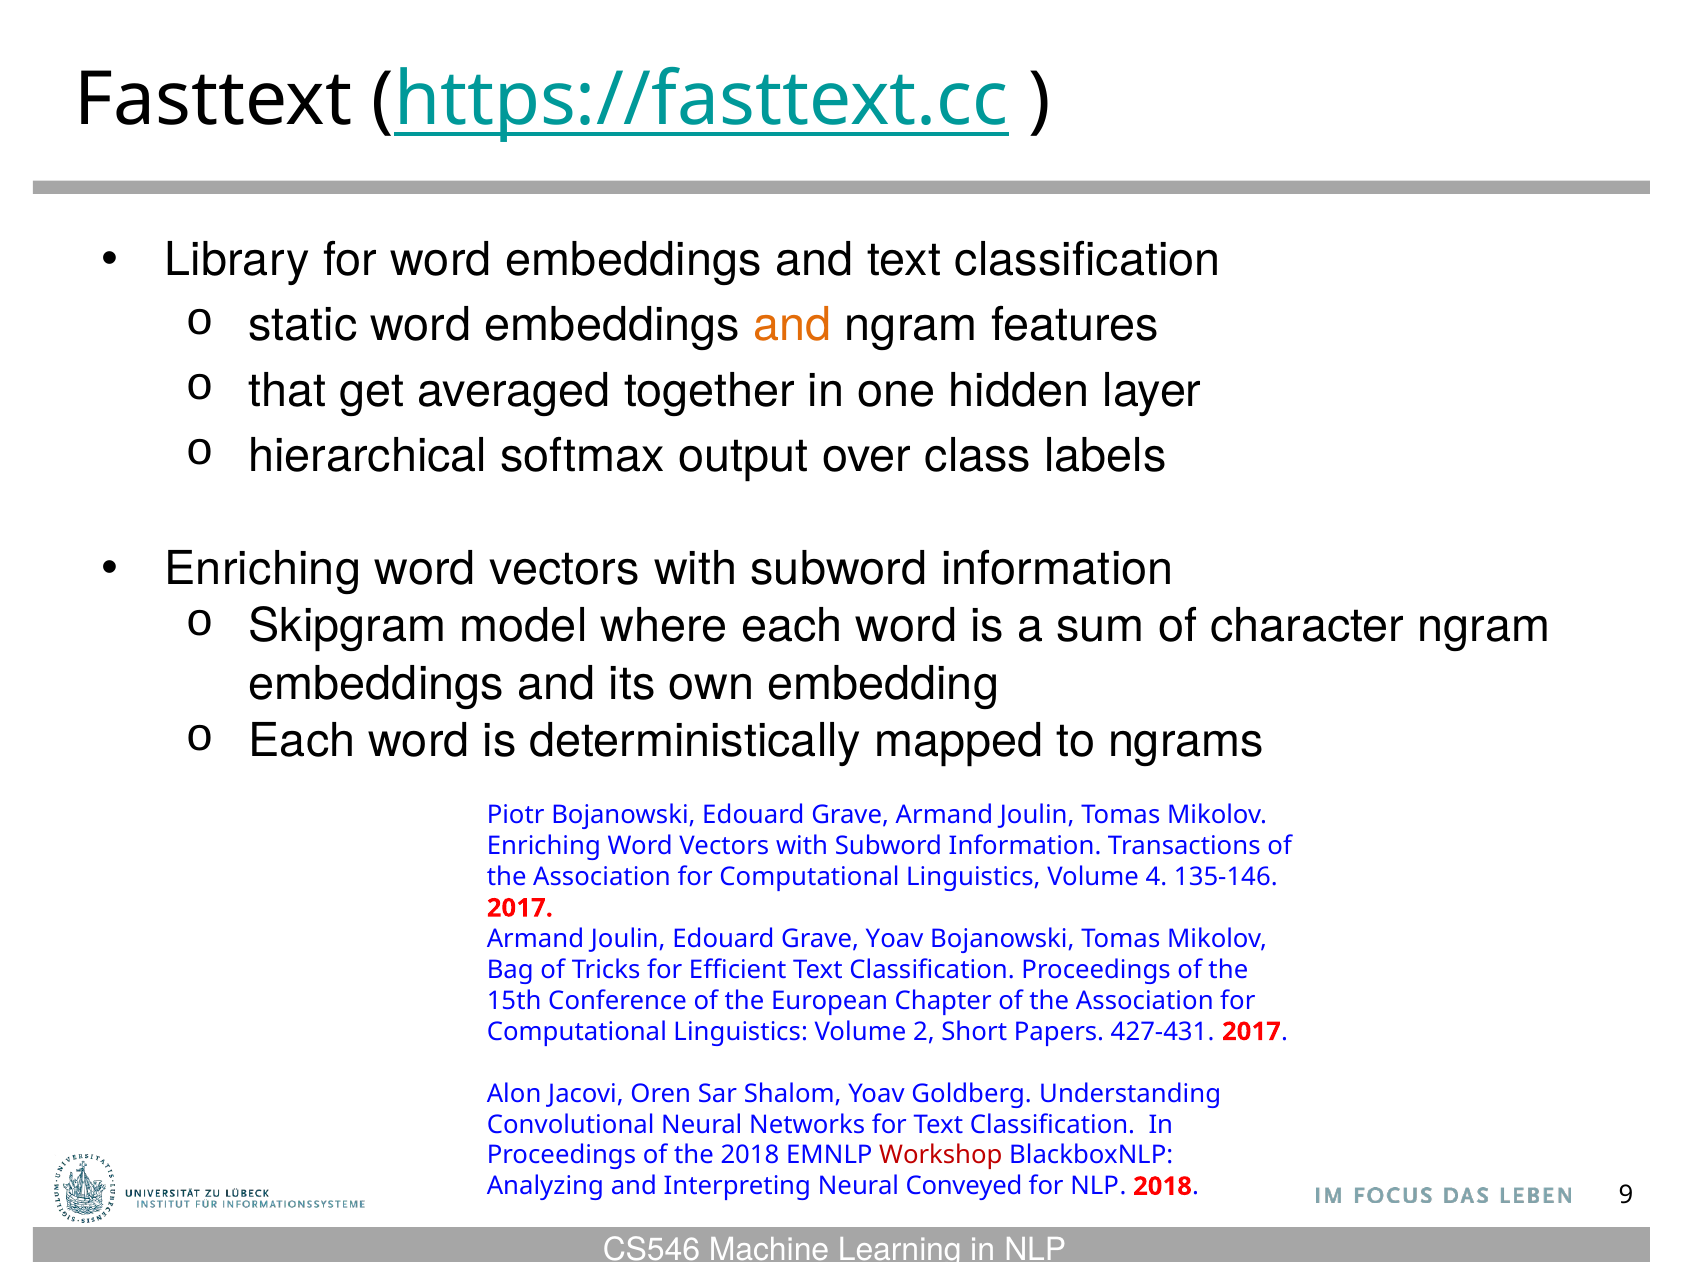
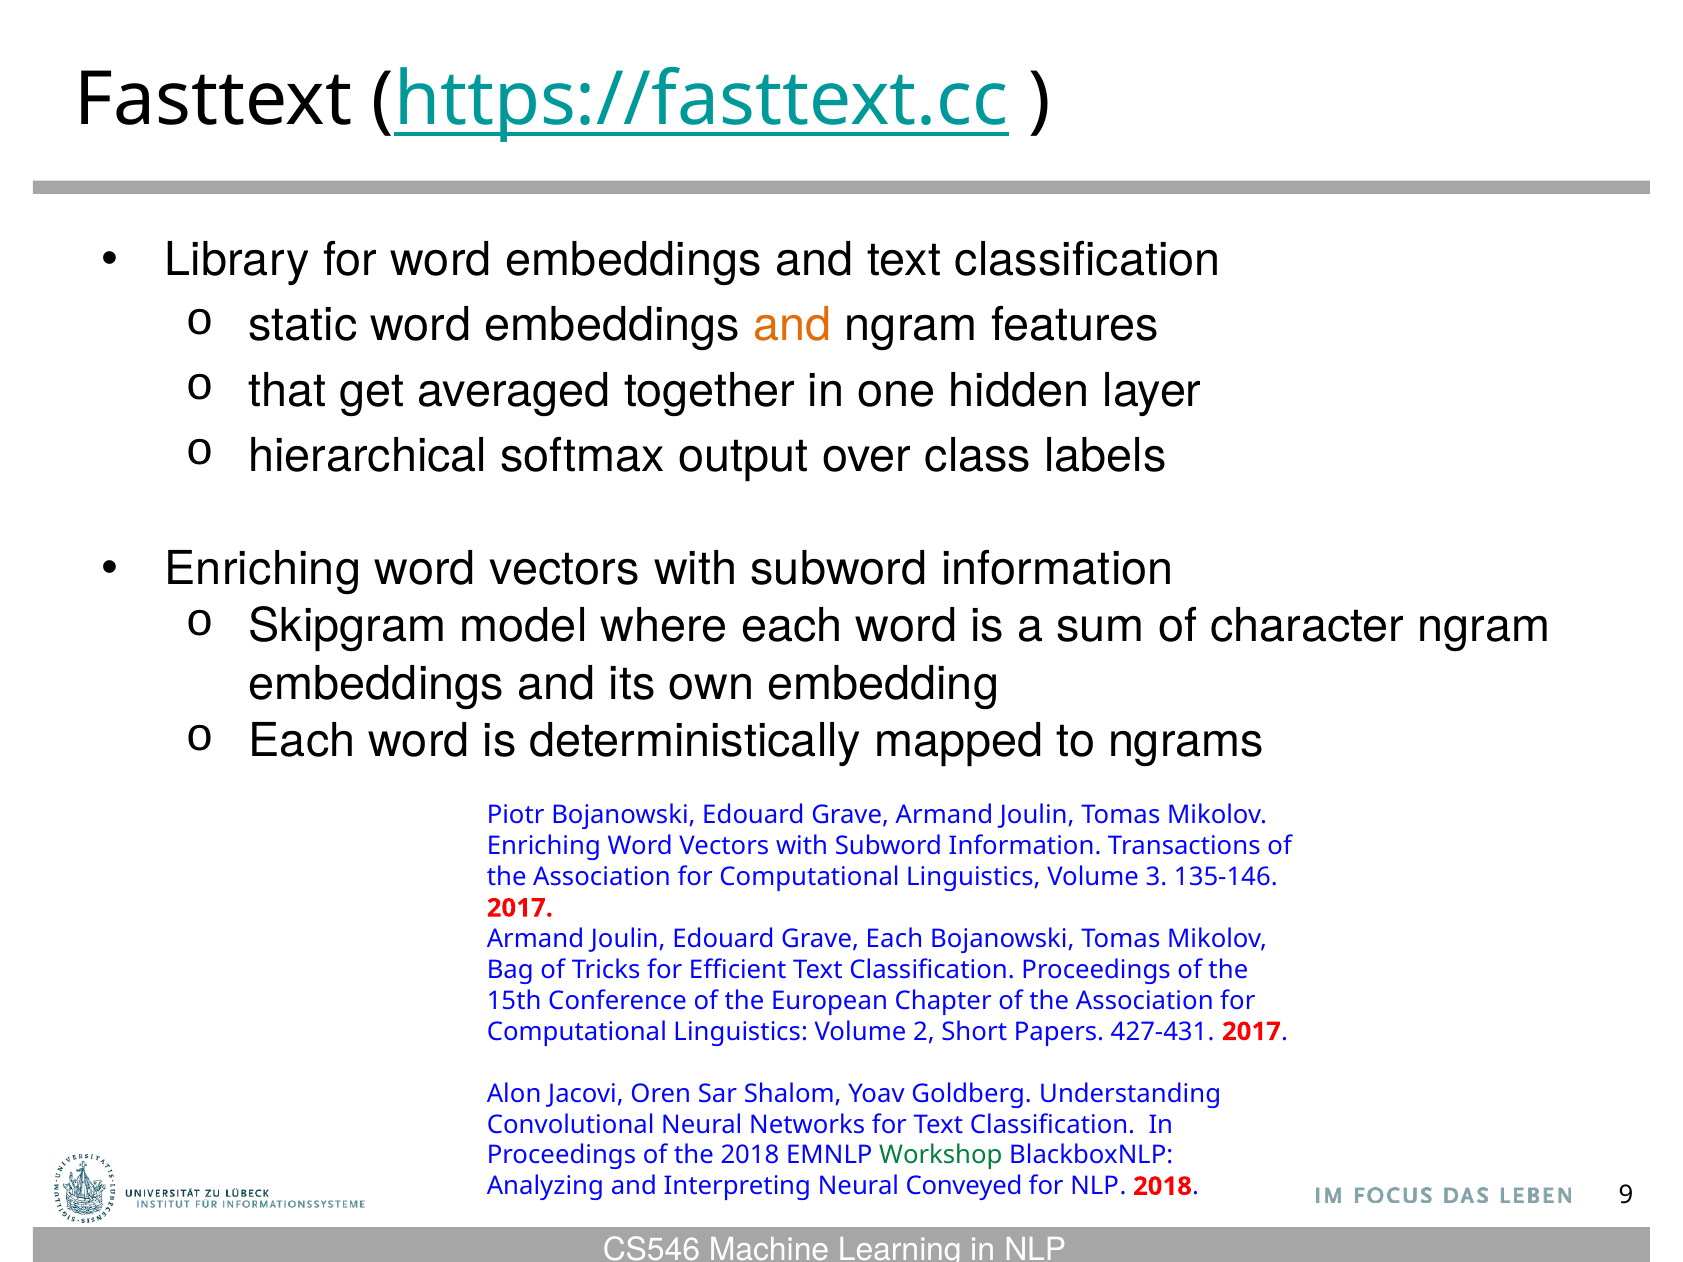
4: 4 -> 3
Grave Yoav: Yoav -> Each
Workshop colour: red -> green
